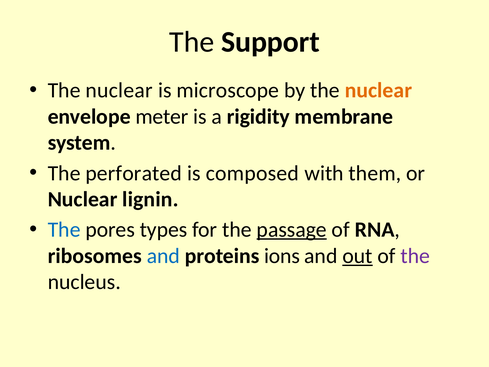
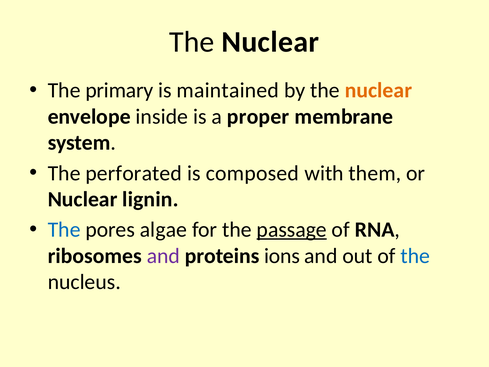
Support at (270, 42): Support -> Nuclear
nuclear at (119, 90): nuclear -> primary
microscope: microscope -> maintained
meter: meter -> inside
rigidity: rigidity -> proper
types: types -> algae
and at (163, 256) colour: blue -> purple
out underline: present -> none
the at (415, 256) colour: purple -> blue
